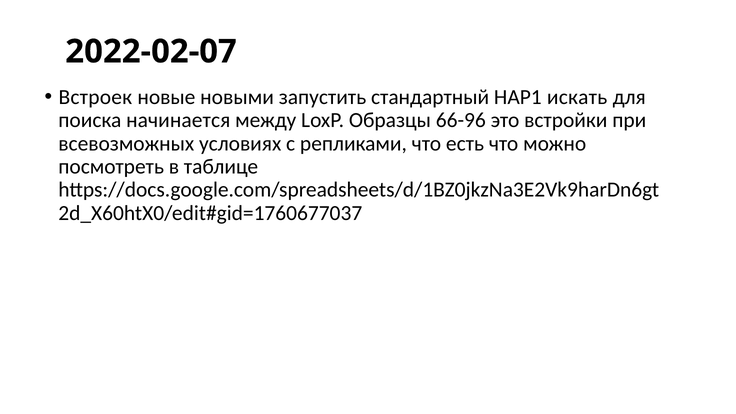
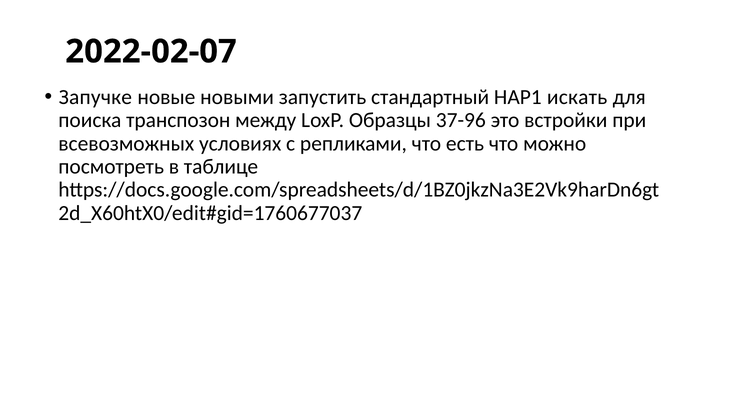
Встроек: Встроек -> Запучке
начинается: начинается -> транспозон
66-96: 66-96 -> 37-96
